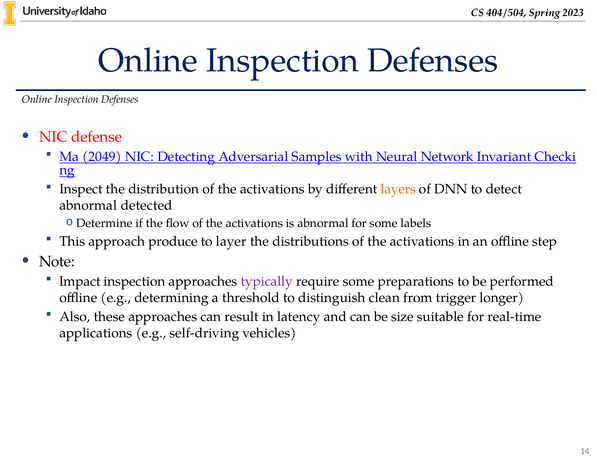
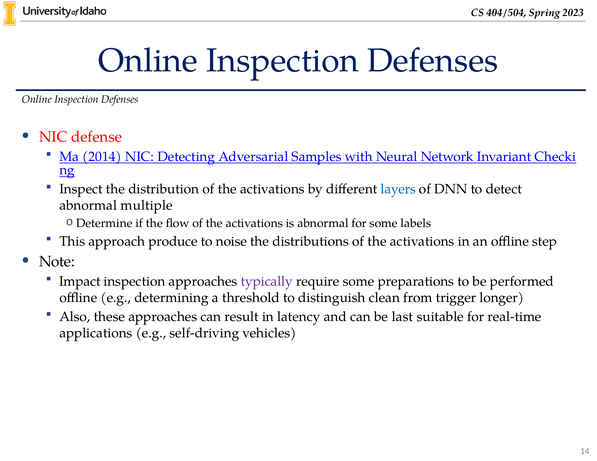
2049: 2049 -> 2014
layers colour: orange -> blue
detected: detected -> multiple
layer: layer -> noise
size: size -> last
